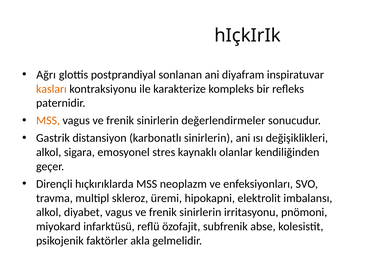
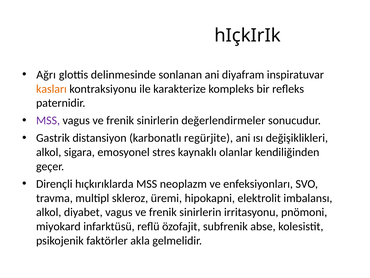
postprandiyal: postprandiyal -> delinmesinde
MSS at (48, 120) colour: orange -> purple
karbonatlı sinirlerin: sinirlerin -> regürjite
